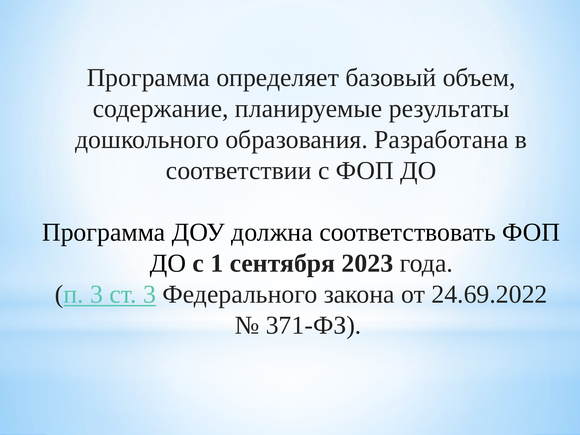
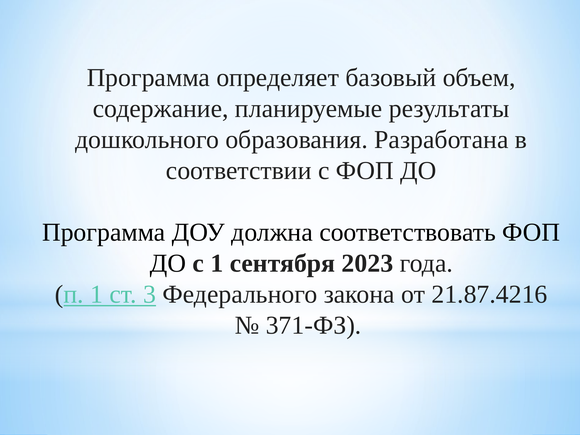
п 3: 3 -> 1
24.69.2022: 24.69.2022 -> 21.87.4216
